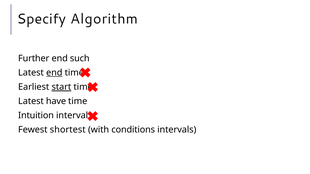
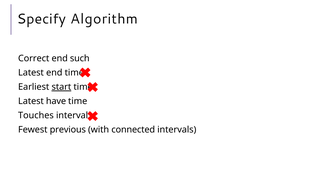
Further: Further -> Correct
end at (54, 73) underline: present -> none
Intuition: Intuition -> Touches
shortest: shortest -> previous
conditions: conditions -> connected
